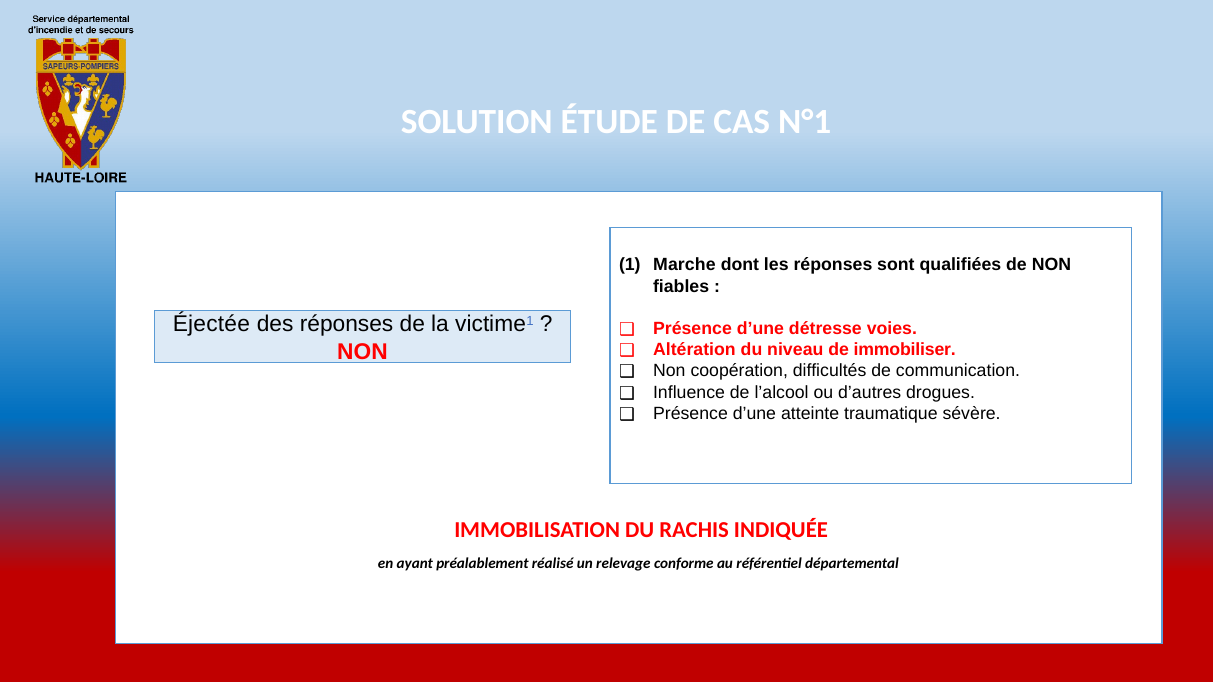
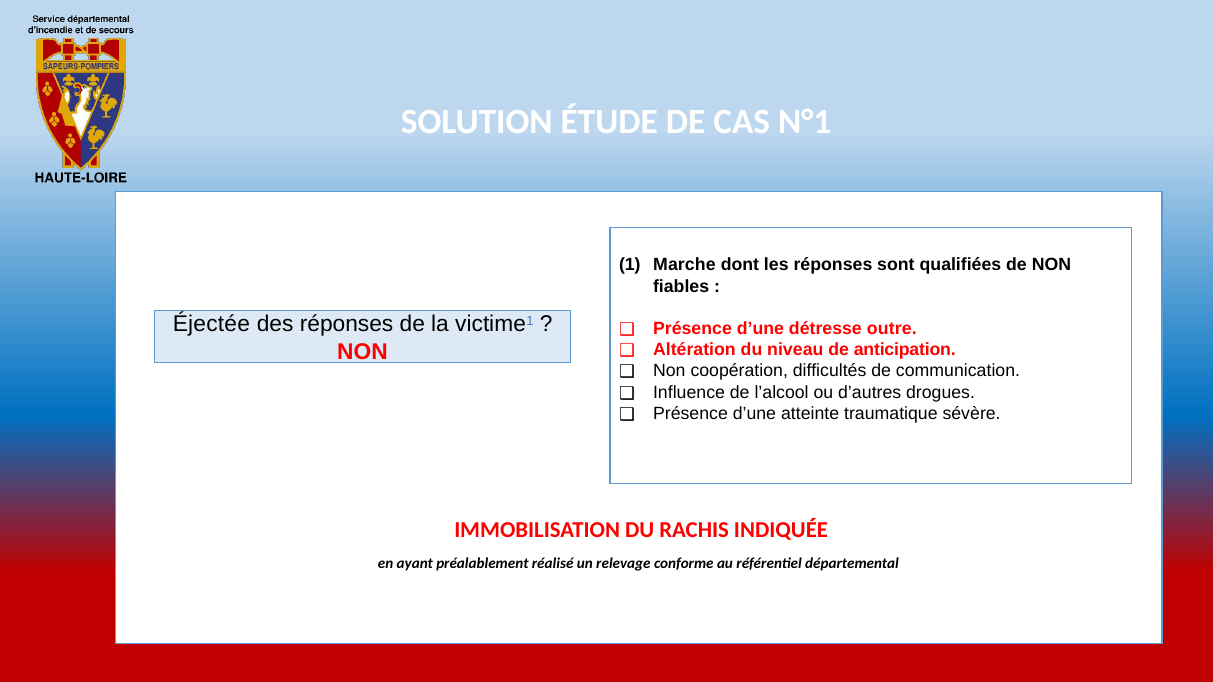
voies: voies -> outre
immobiliser: immobiliser -> anticipation
